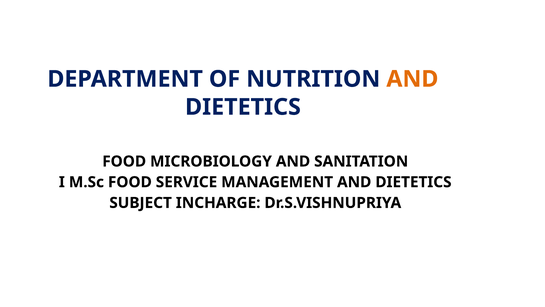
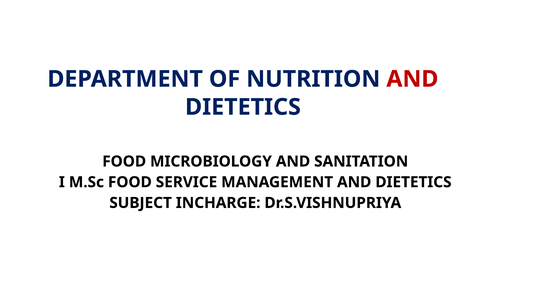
AND at (412, 79) colour: orange -> red
